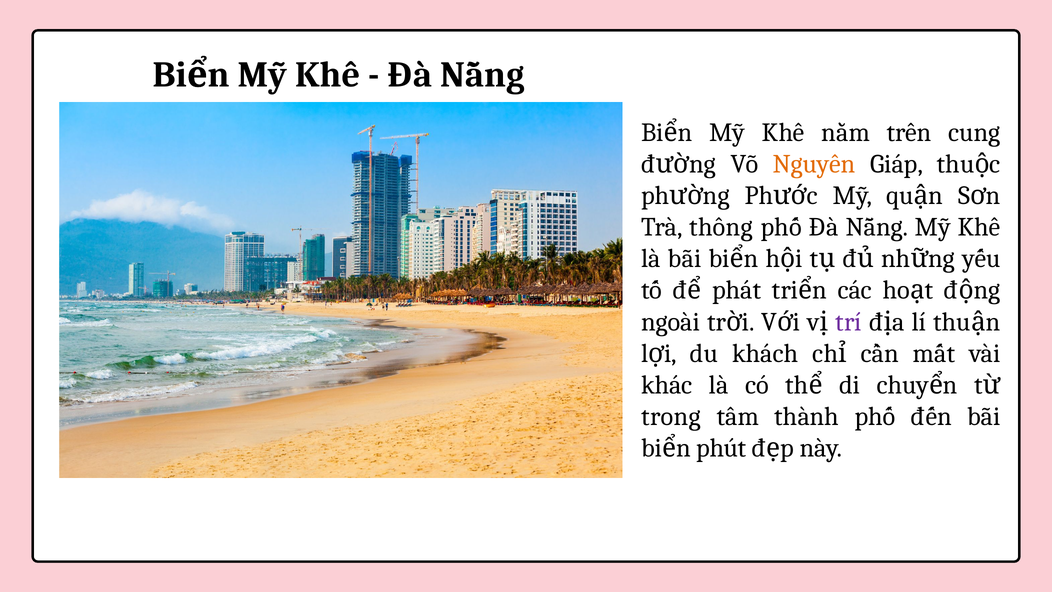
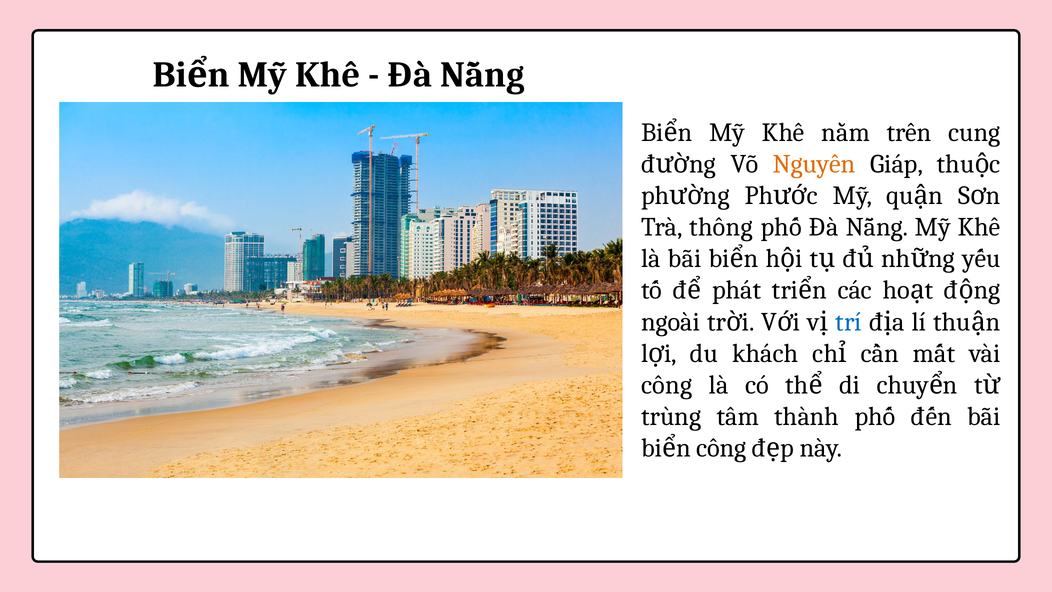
trí colour: purple -> blue
khác at (667, 385): khác -> công
trong: trong -> trùng
phút at (721, 448): phút -> công
